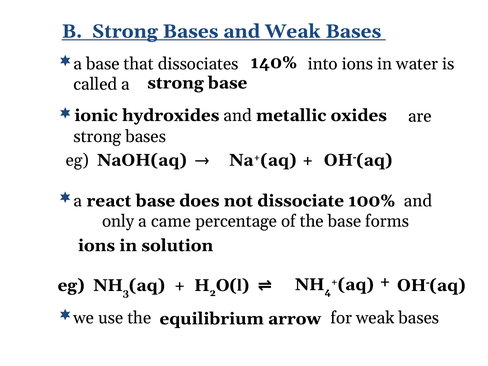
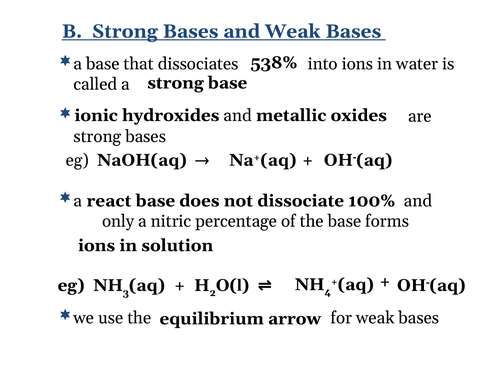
140%: 140% -> 538%
came: came -> nitric
